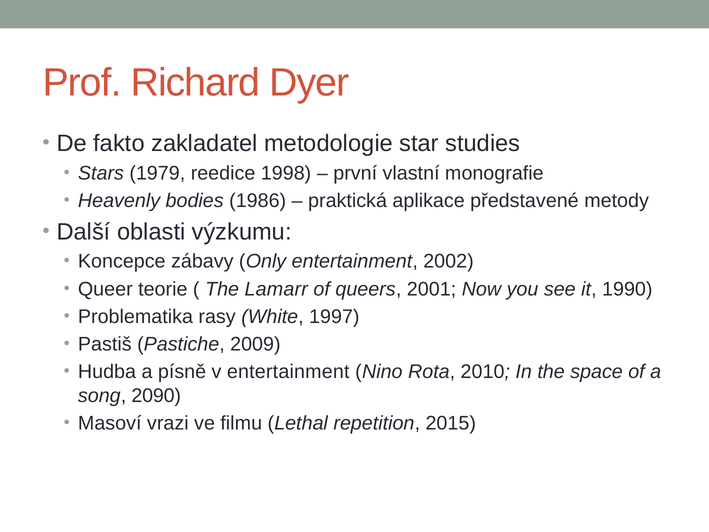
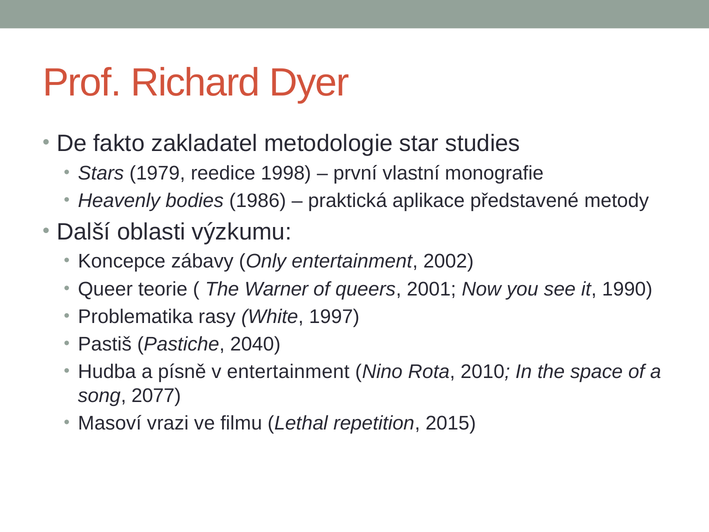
Lamarr: Lamarr -> Warner
2009: 2009 -> 2040
2090: 2090 -> 2077
